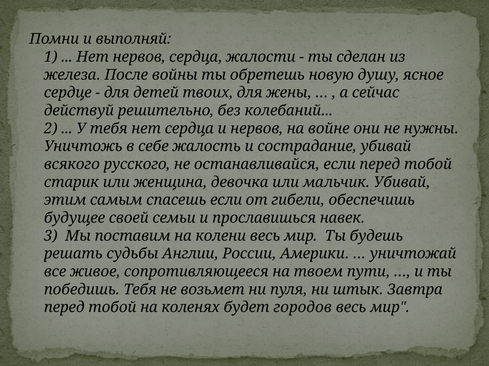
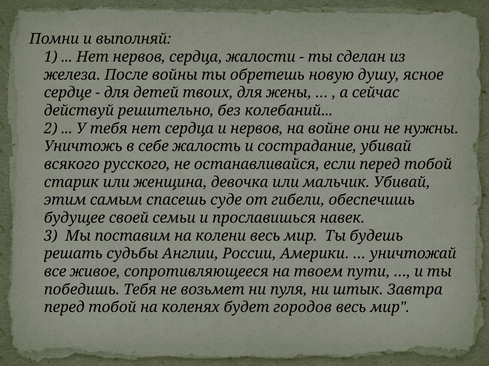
спасешь если: если -> суде
